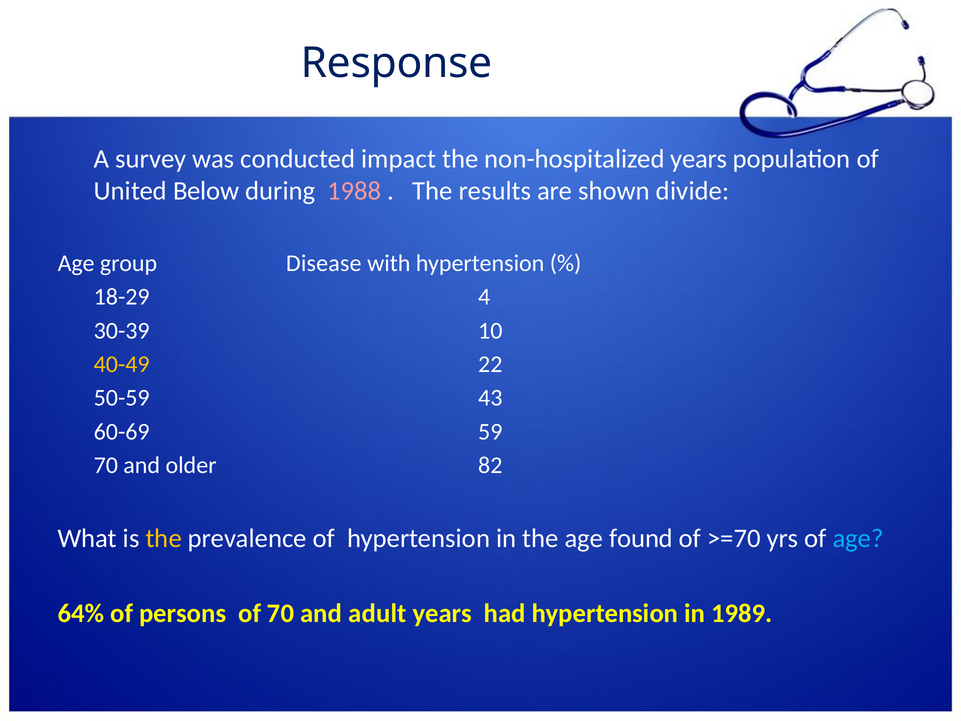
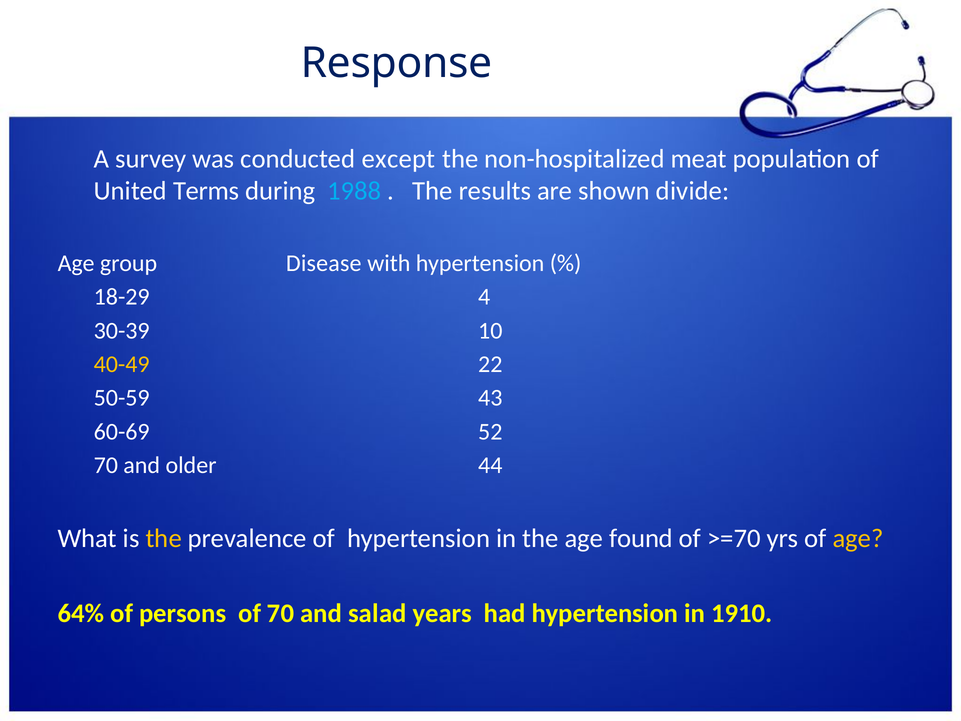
impact: impact -> except
non-hospitalized years: years -> meat
Below: Below -> Terms
1988 colour: pink -> light blue
59: 59 -> 52
82: 82 -> 44
age at (858, 538) colour: light blue -> yellow
adult: adult -> salad
1989: 1989 -> 1910
